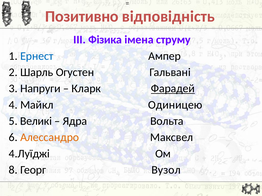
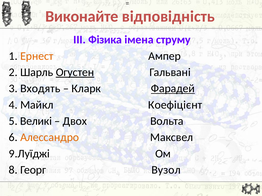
Позитивно: Позитивно -> Виконайте
Ернест colour: blue -> orange
Огустен underline: none -> present
Напруги: Напруги -> Входять
Одиницею: Одиницею -> Коефіцієнт
Ядра: Ядра -> Двох
4.Луїджі: 4.Луїджі -> 9.Луїджі
